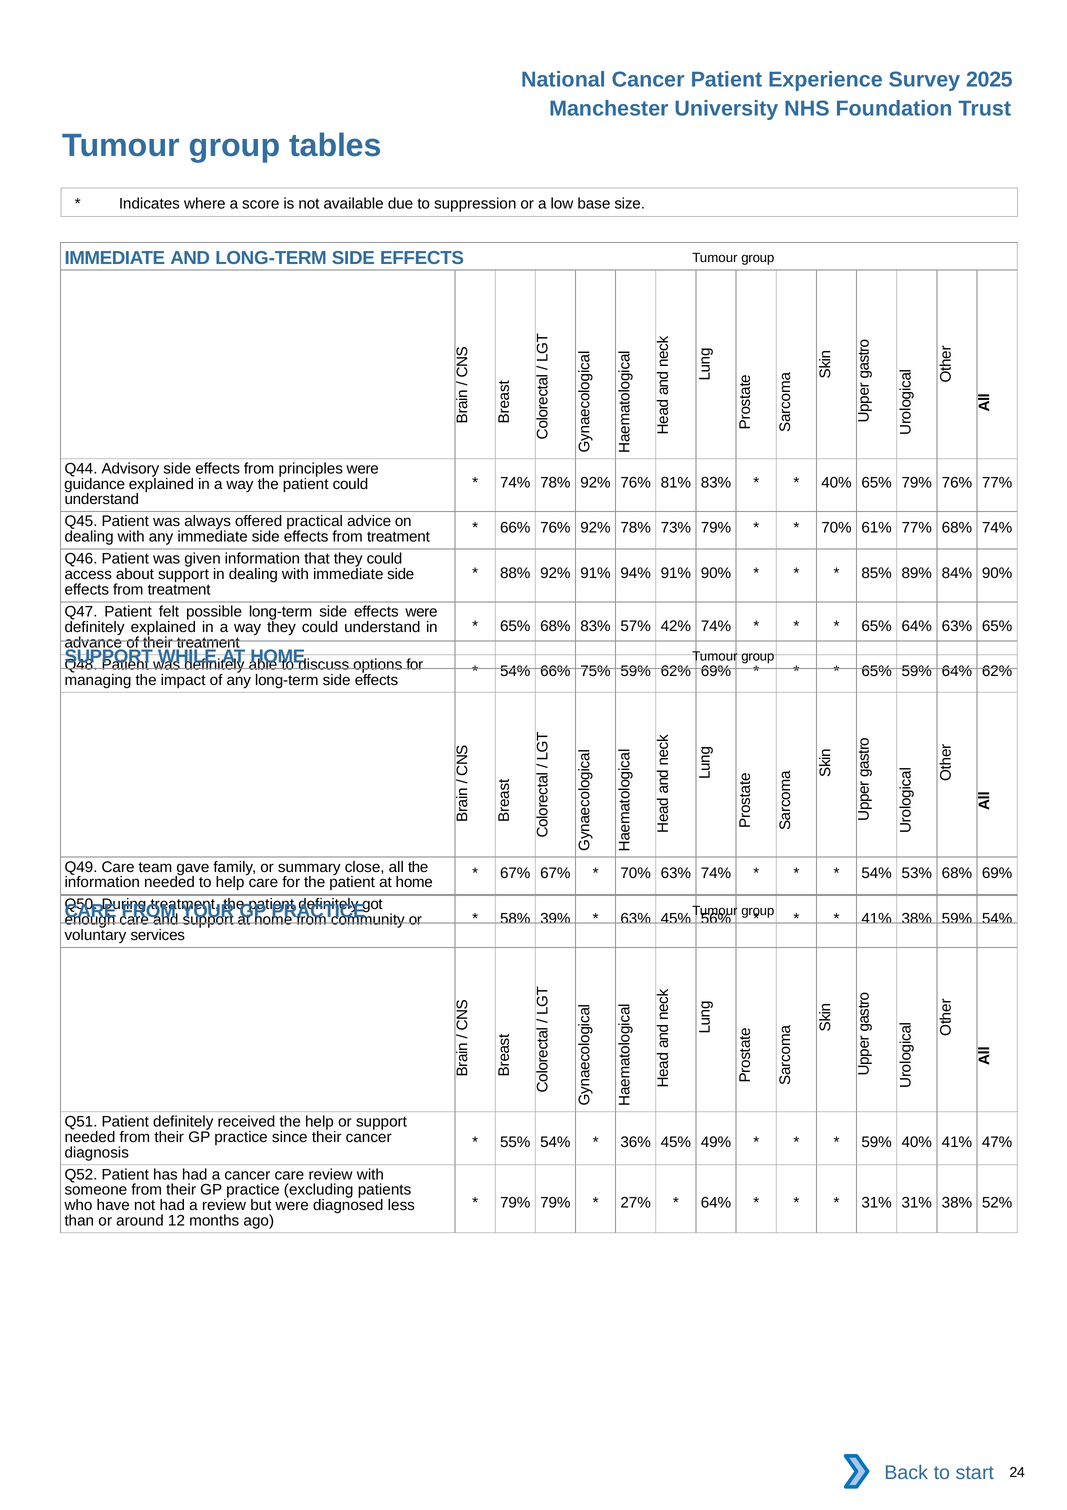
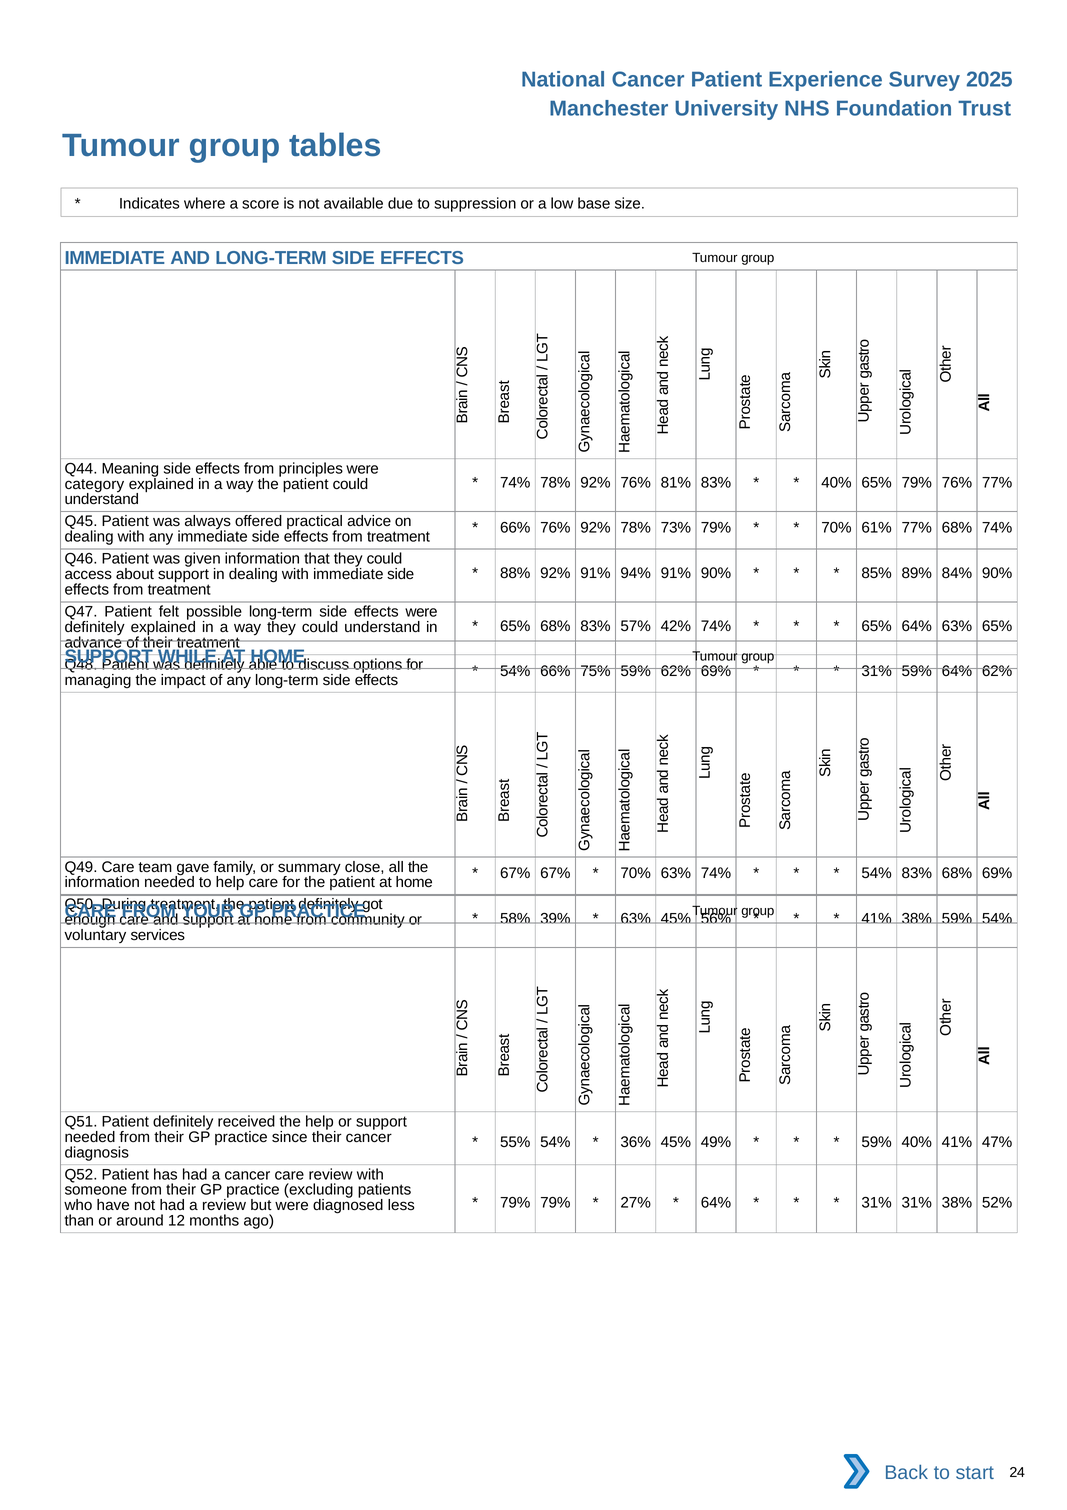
Advisory: Advisory -> Meaning
guidance: guidance -> category
65% at (877, 671): 65% -> 31%
54% 53%: 53% -> 83%
